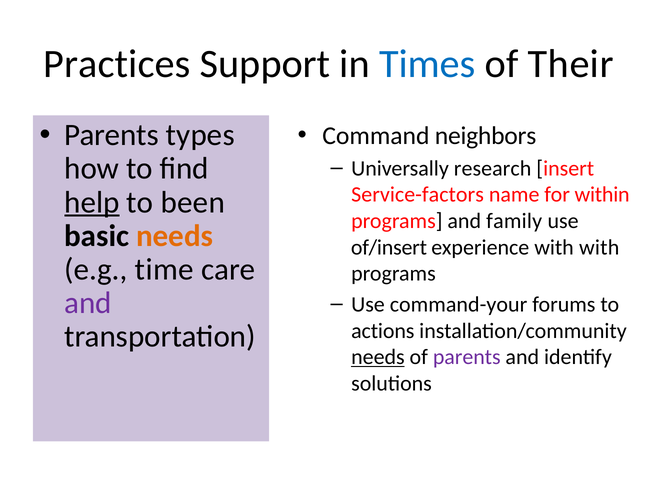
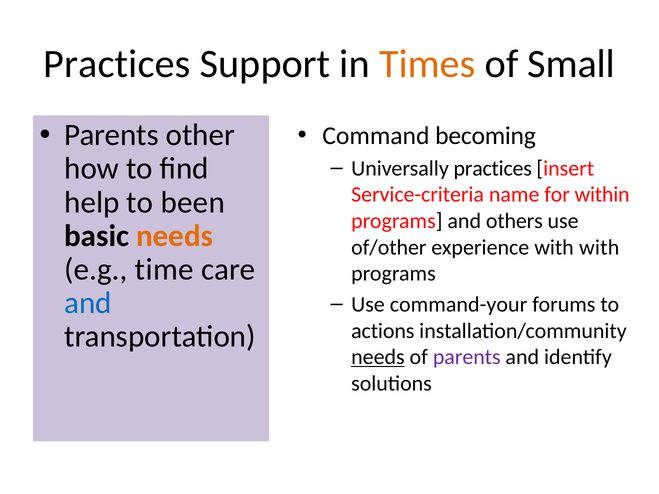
Times colour: blue -> orange
Their: Their -> Small
types: types -> other
neighbors: neighbors -> becoming
Universally research: research -> practices
Service-factors: Service-factors -> Service-criteria
help underline: present -> none
family: family -> others
of/insert: of/insert -> of/other
and at (88, 303) colour: purple -> blue
